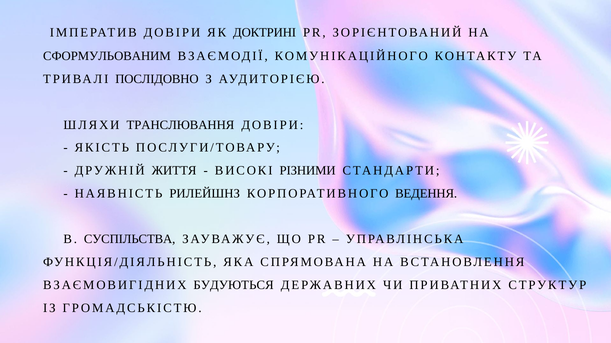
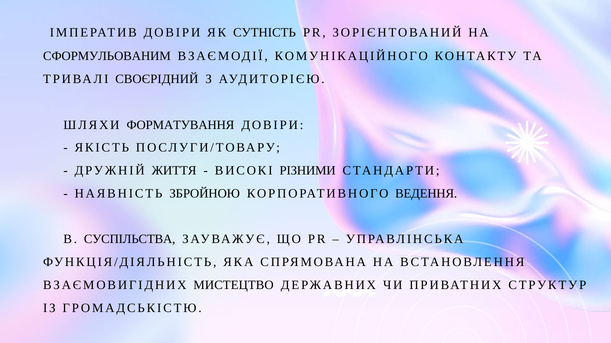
ДОКТРИНІ: ДОКТРИНІ -> СУТНІСТЬ
ПОСЛІДОВНО: ПОСЛІДОВНО -> СВОЄРІДНИЙ
ТРАНСЛЮВАННЯ: ТРАНСЛЮВАННЯ -> ФОРМАТУВАННЯ
РИЛЕЙШНЗ: РИЛЕЙШНЗ -> ЗБРОЙНОЮ
БУДУЮТЬСЯ: БУДУЮТЬСЯ -> МИСТЕЦТВО
